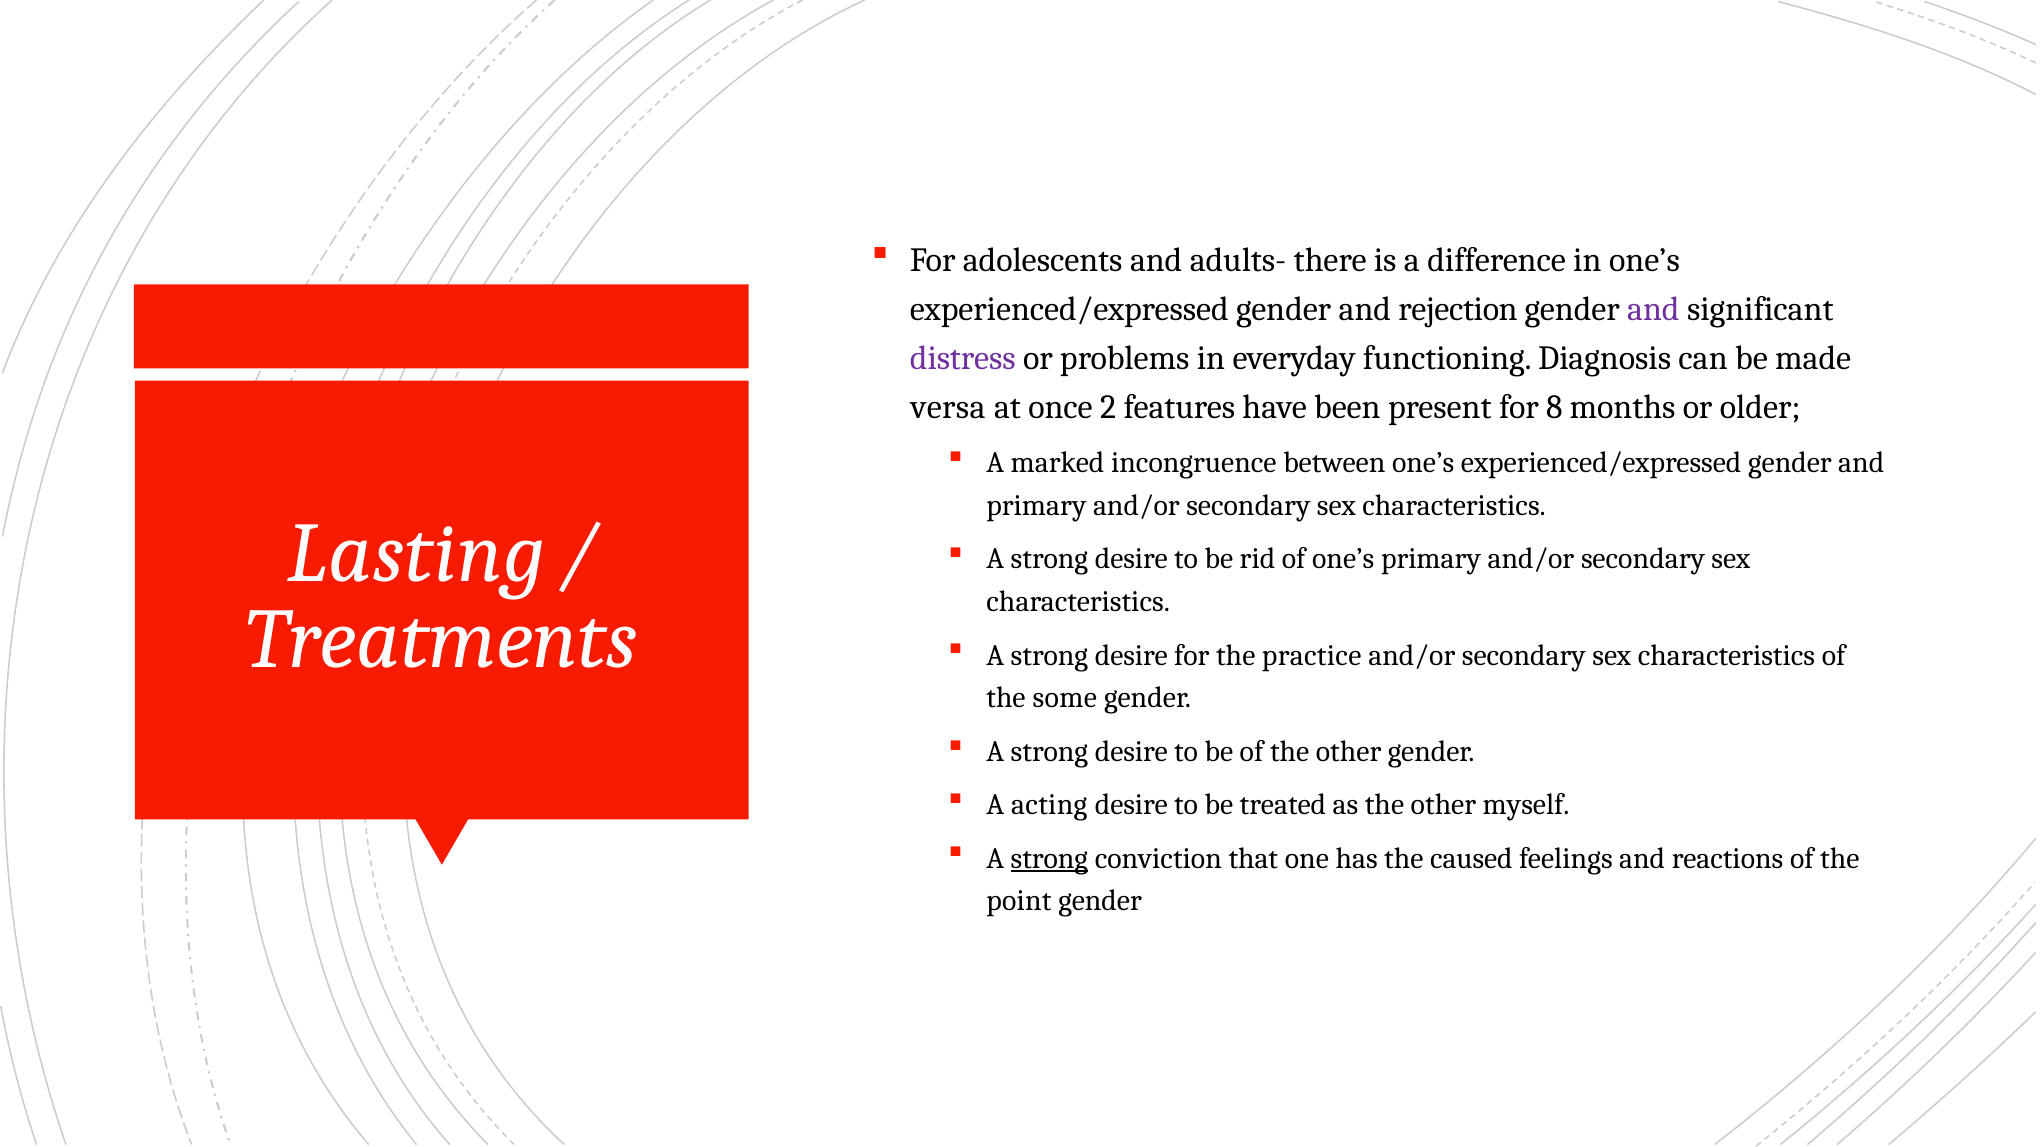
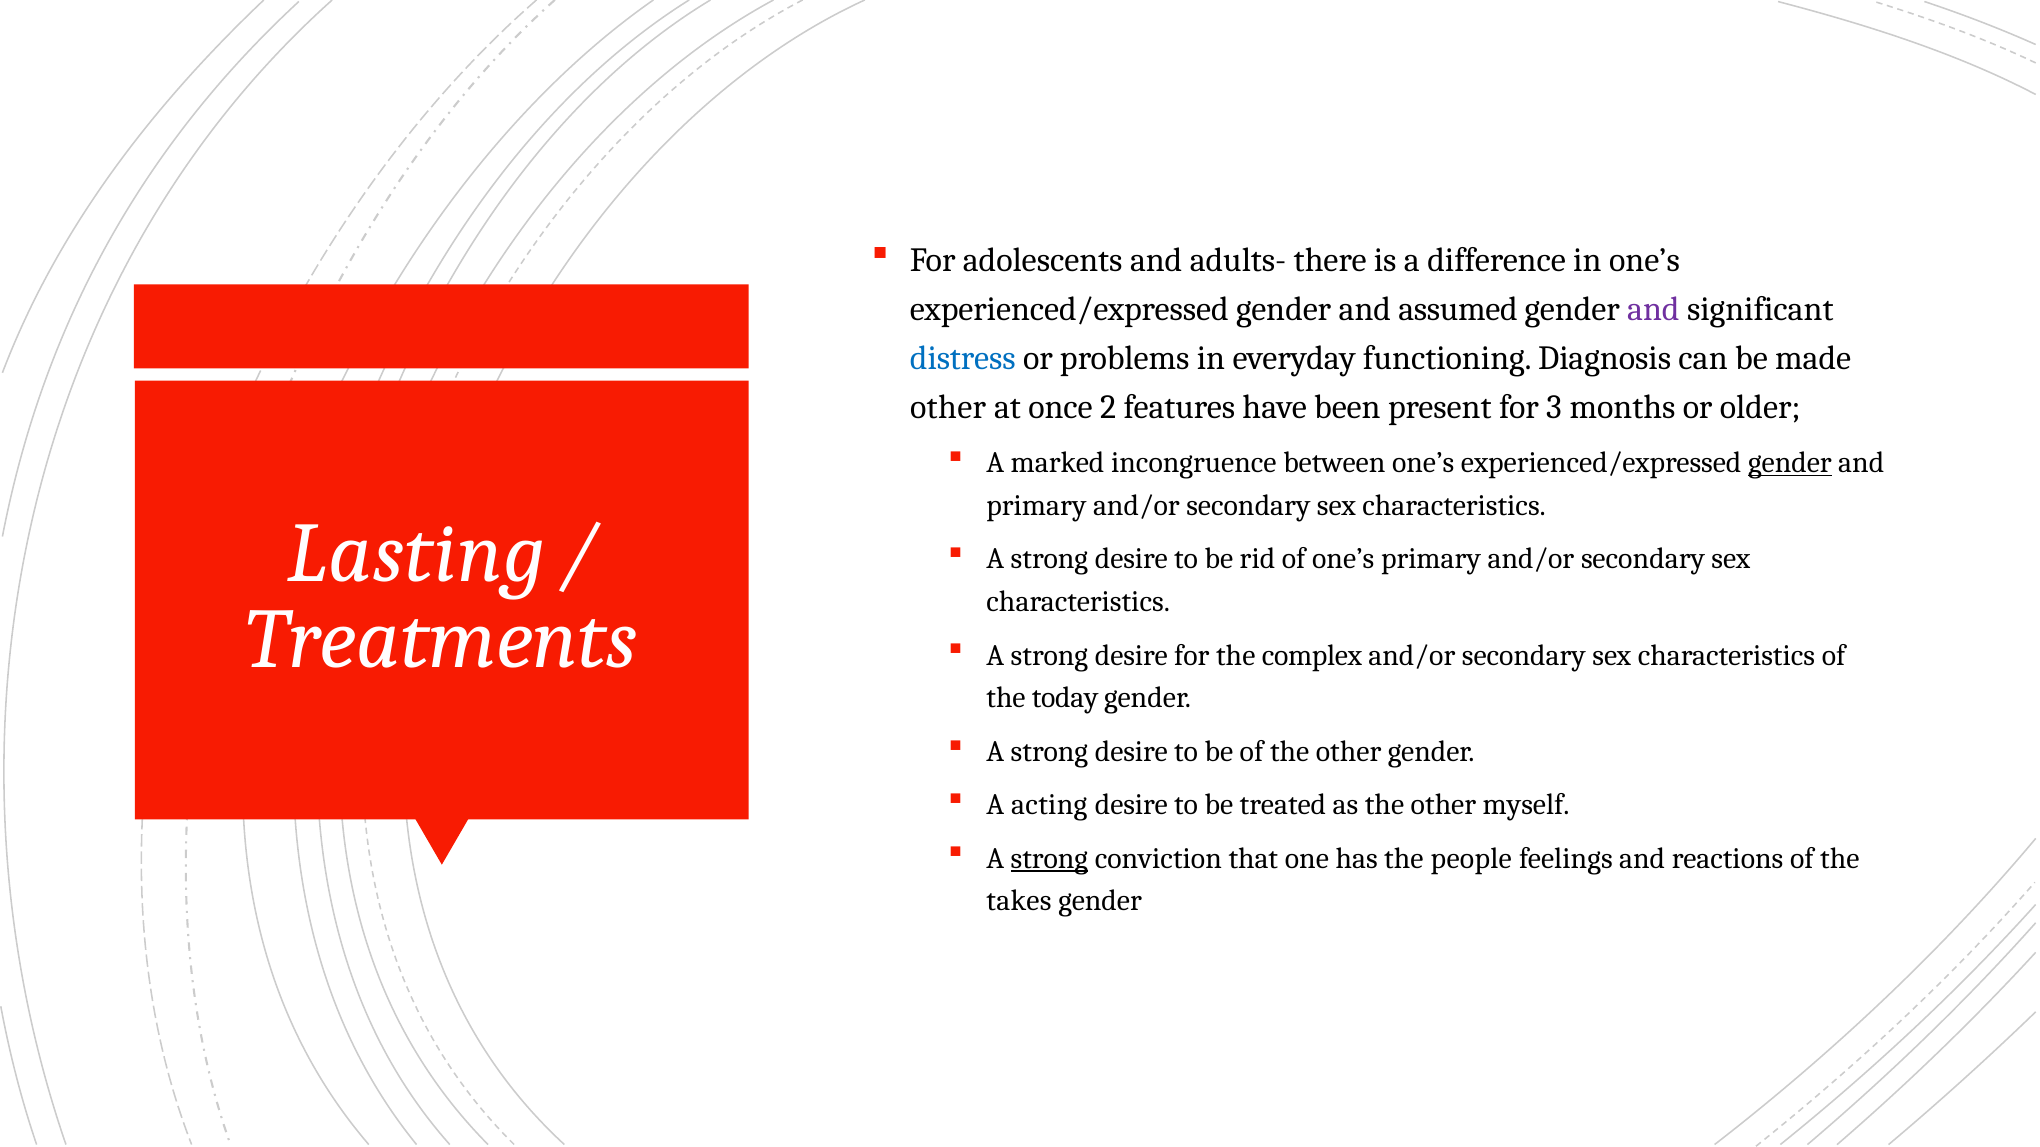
rejection: rejection -> assumed
distress colour: purple -> blue
versa at (948, 407): versa -> other
8: 8 -> 3
gender at (1790, 463) underline: none -> present
practice: practice -> complex
some: some -> today
caused: caused -> people
point: point -> takes
